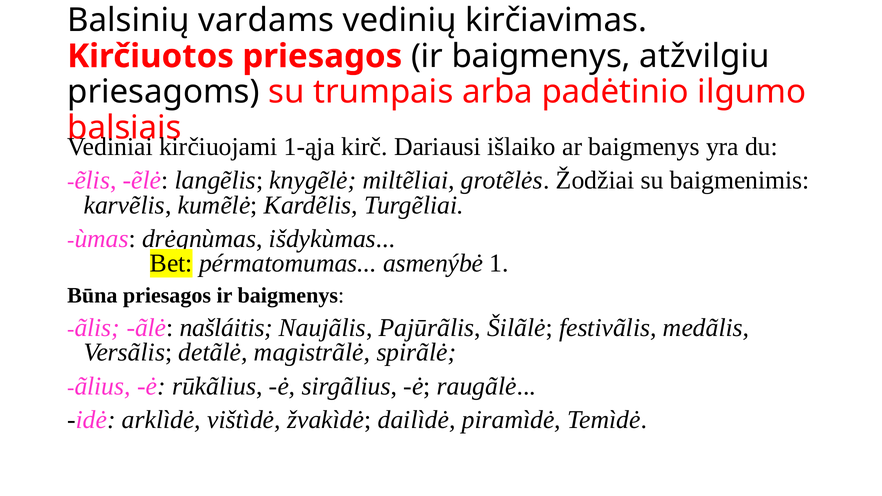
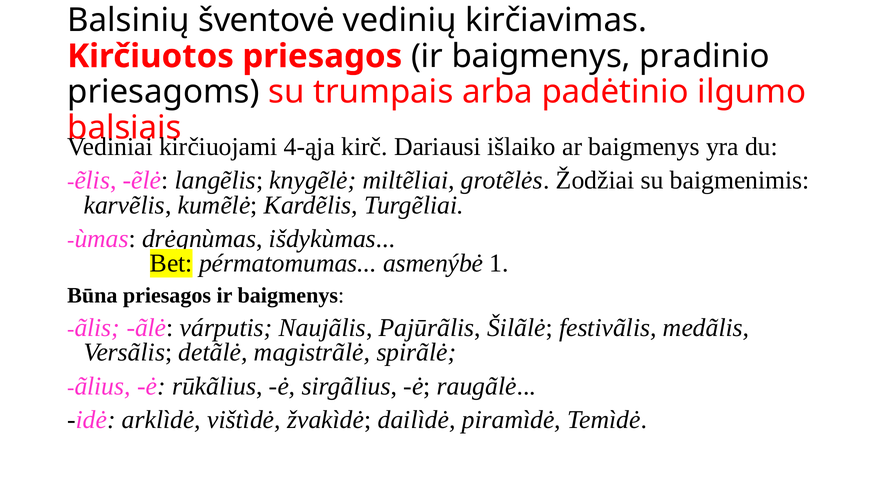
vardams: vardams -> šventovė
atžvilgiu: atžvilgiu -> pradinio
1-ąja: 1-ąja -> 4-ąja
našláitis: našláitis -> várputis
